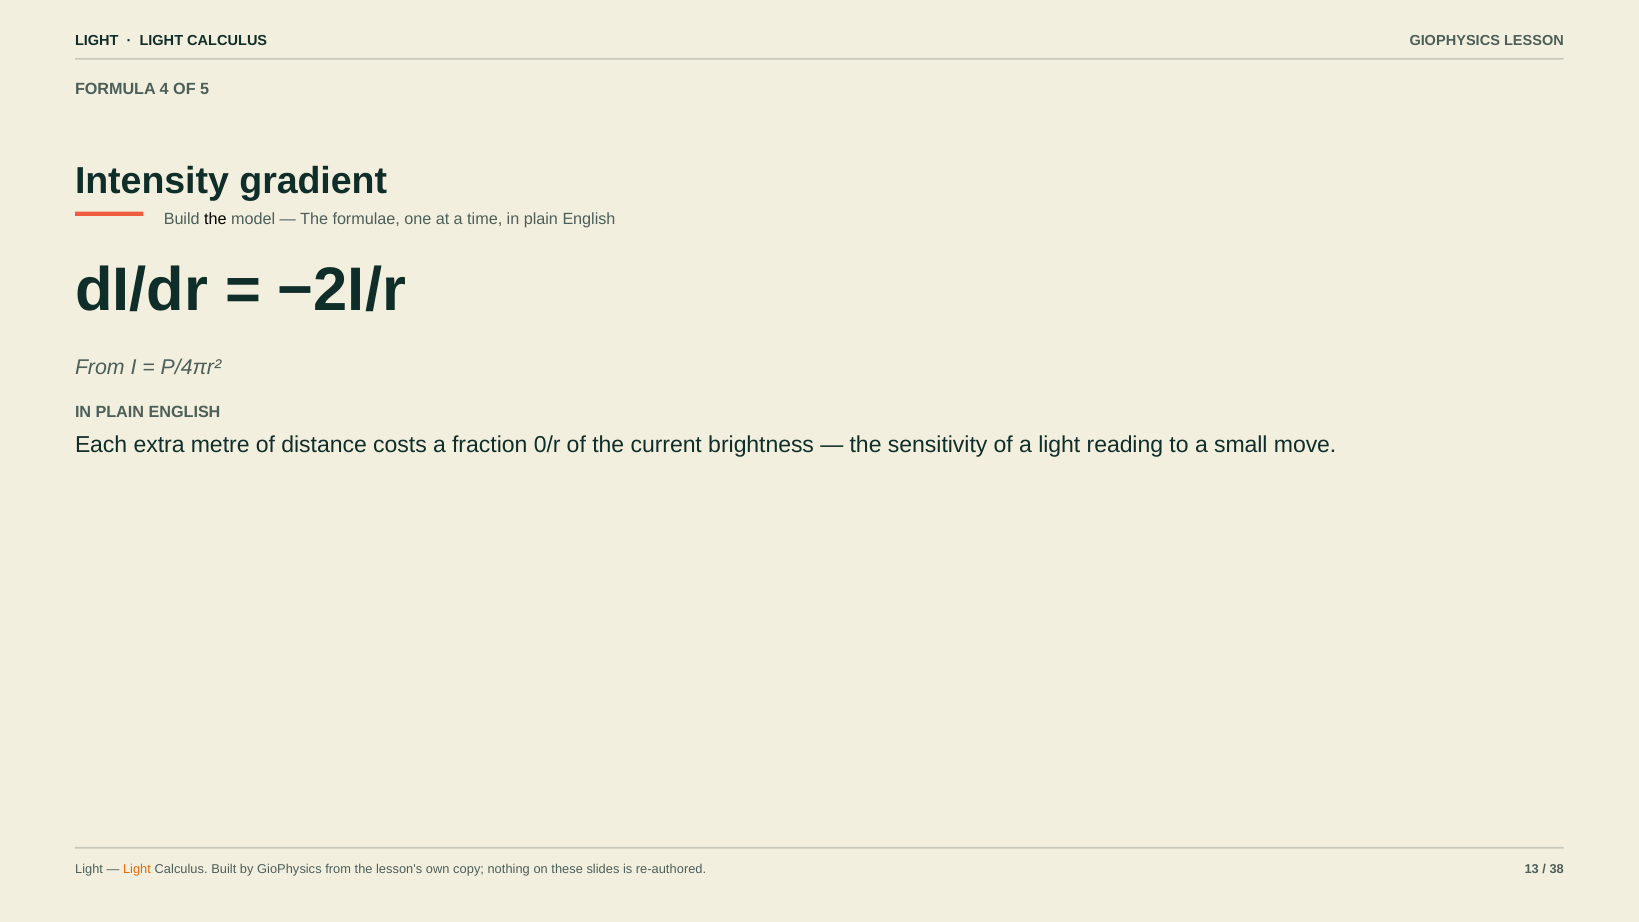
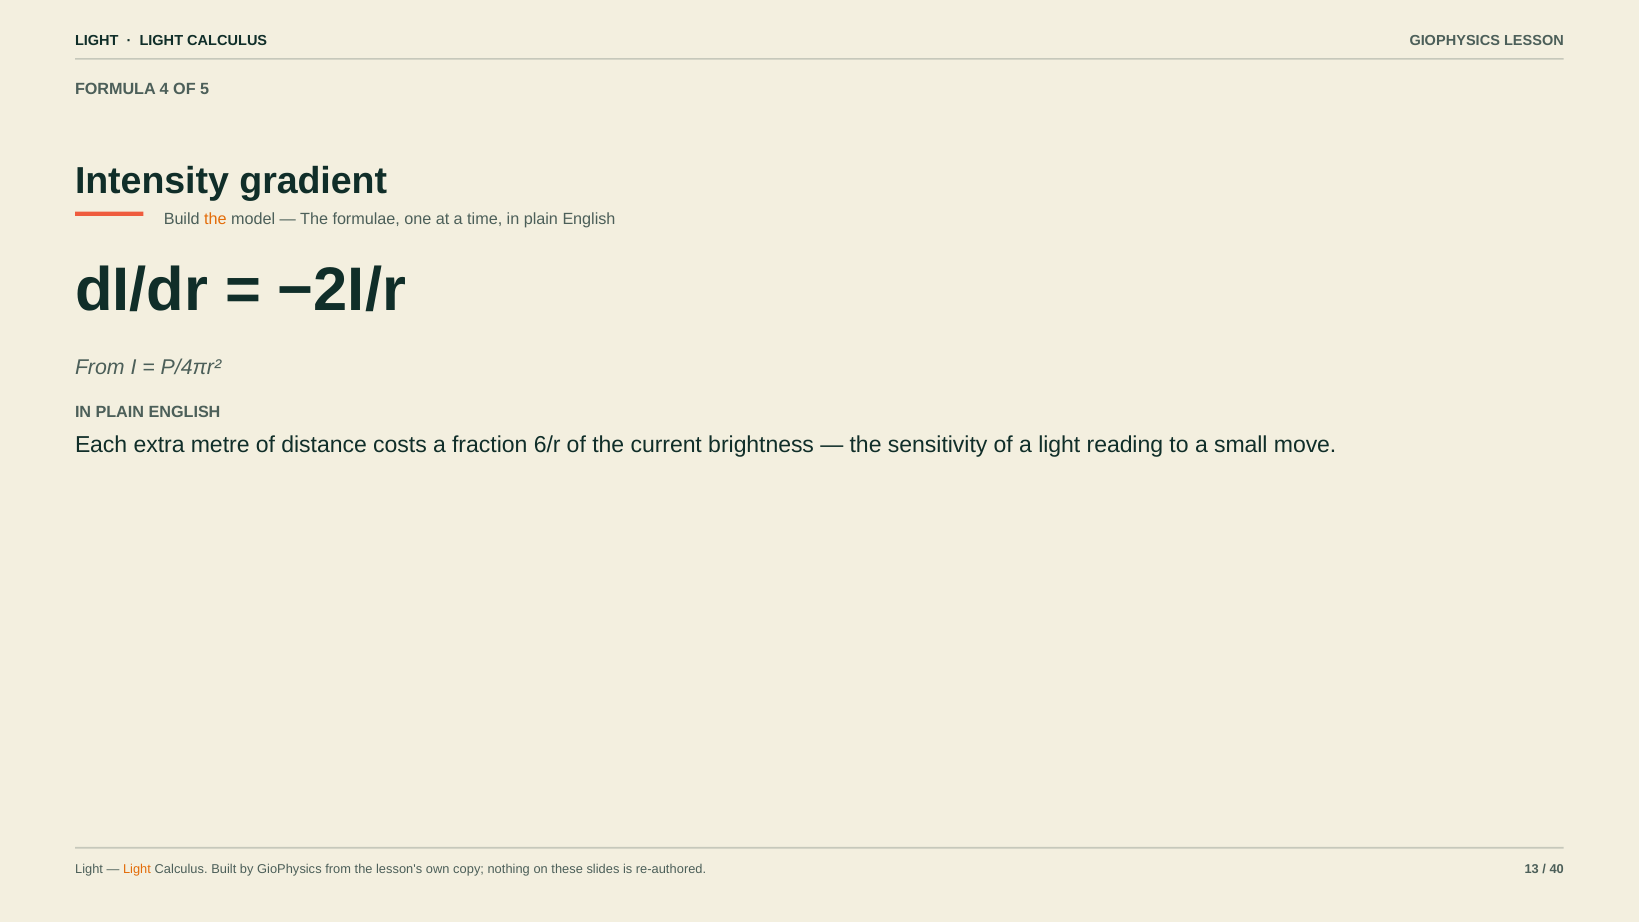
the at (215, 219) colour: black -> orange
0/r: 0/r -> 6/r
38: 38 -> 40
